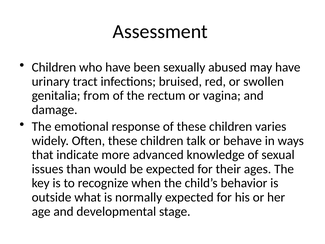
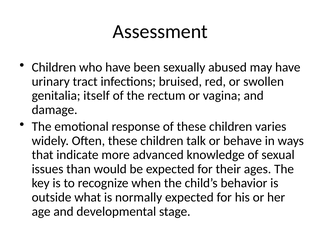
from: from -> itself
